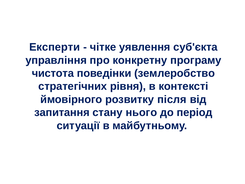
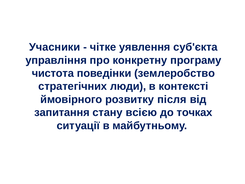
Експерти: Експерти -> Учасники
рівня: рівня -> люди
нього: нього -> всією
період: період -> точках
